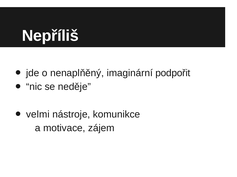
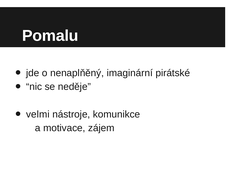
Nepříliš: Nepříliš -> Pomalu
podpořit: podpořit -> pirátské
